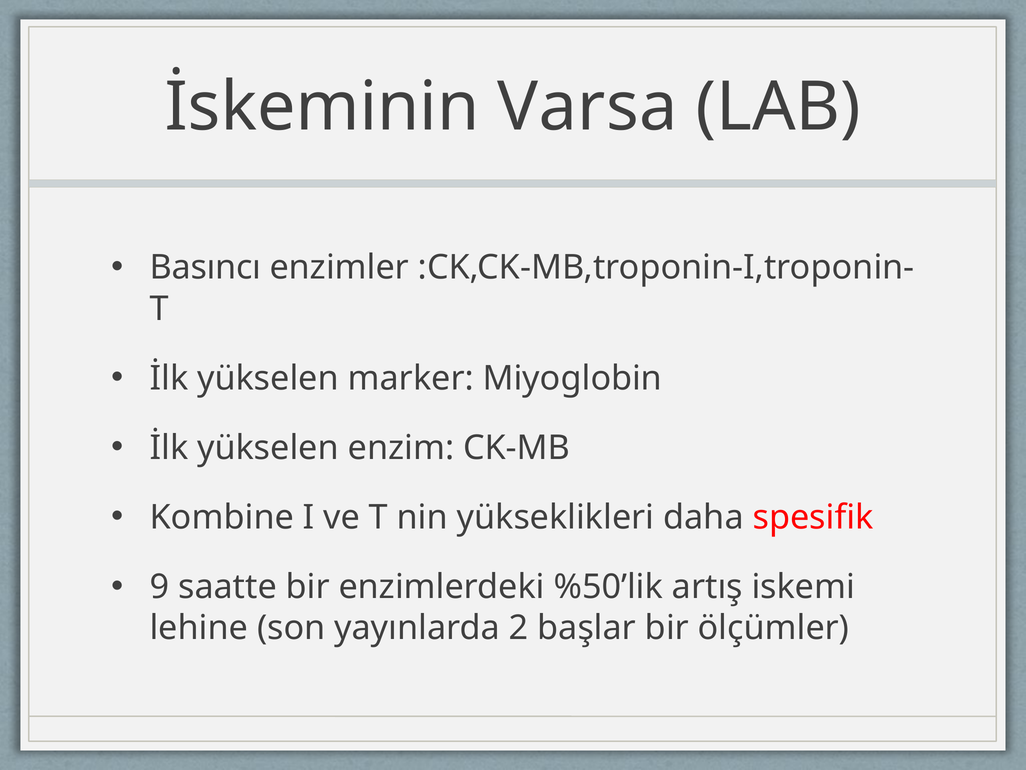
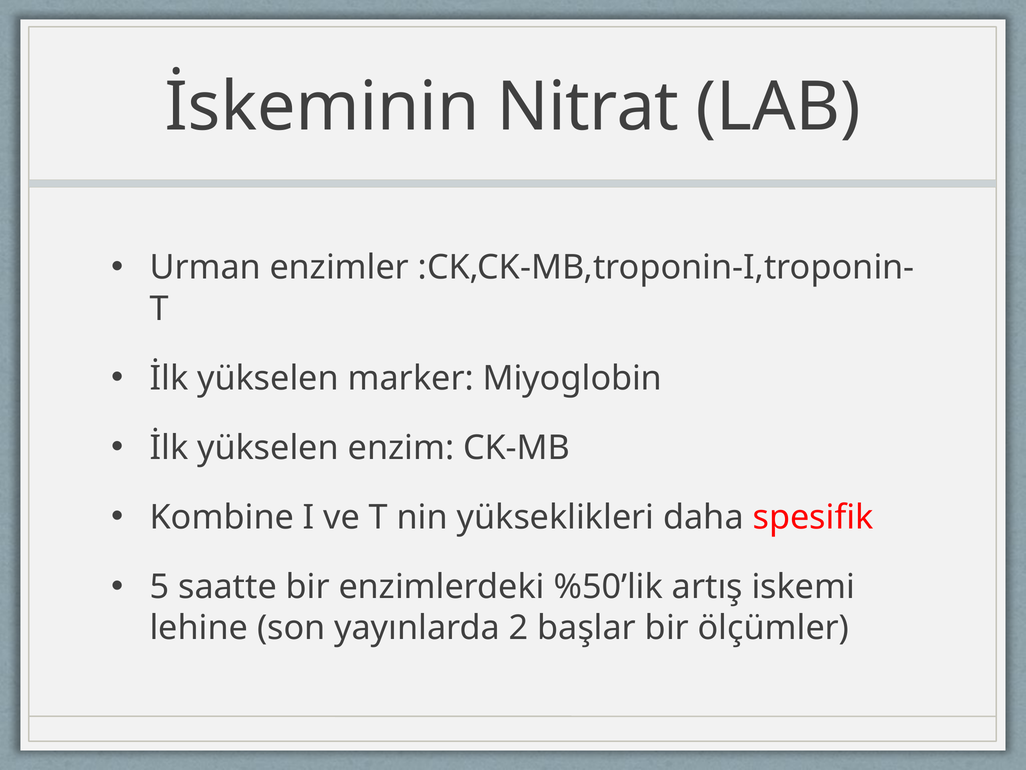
Varsa: Varsa -> Nitrat
Basıncı: Basıncı -> Urman
9: 9 -> 5
